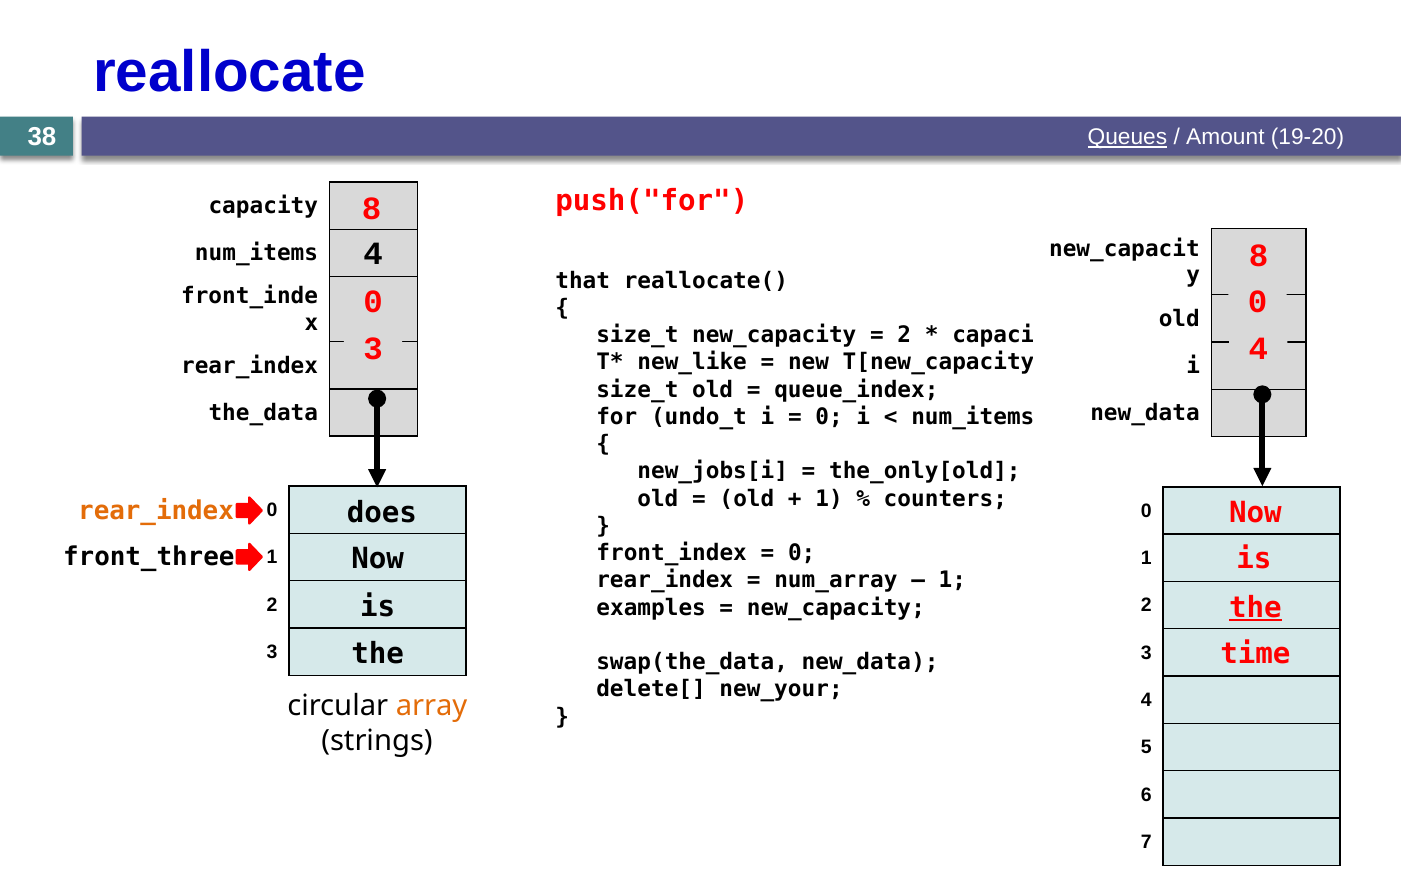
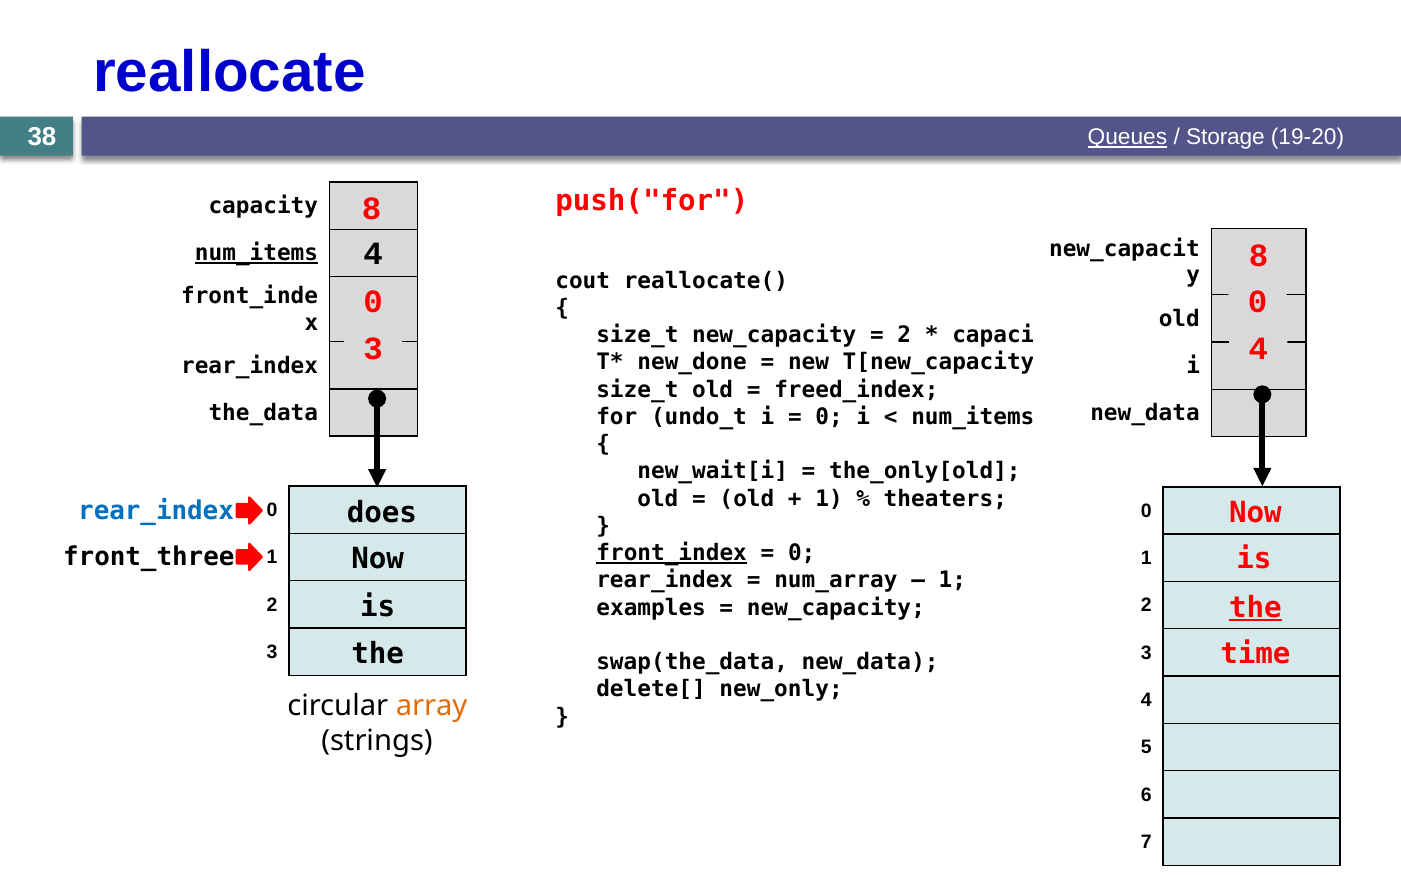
Amount: Amount -> Storage
num_items at (257, 253) underline: none -> present
that: that -> cout
new_like: new_like -> new_done
queue_index: queue_index -> freed_index
new_jobs[i: new_jobs[i -> new_wait[i
counters: counters -> theaters
rear_index at (156, 511) colour: orange -> blue
front_index underline: none -> present
new_your: new_your -> new_only
